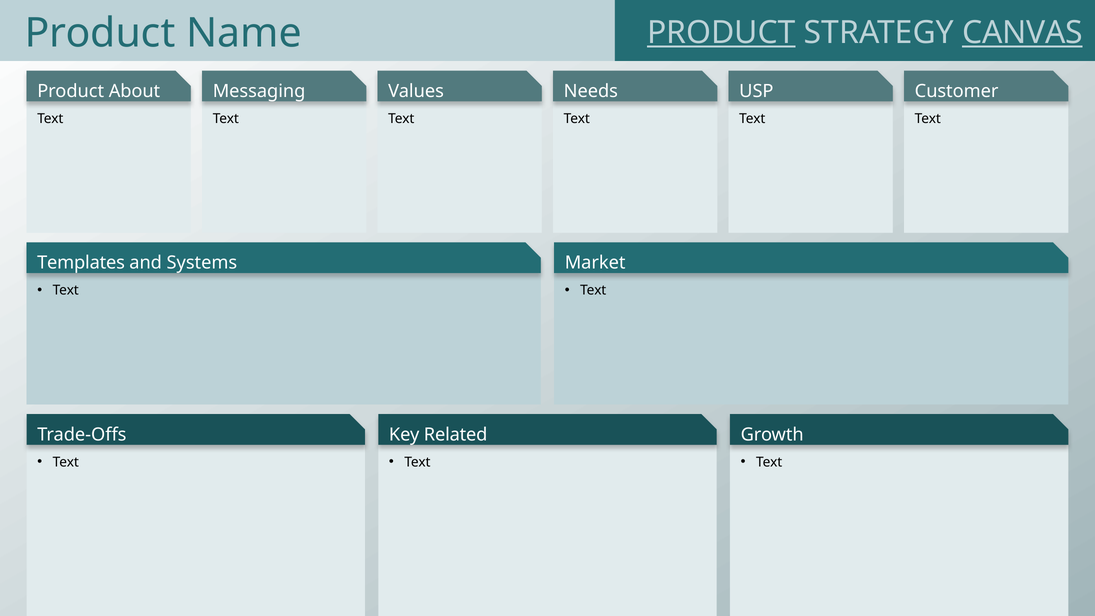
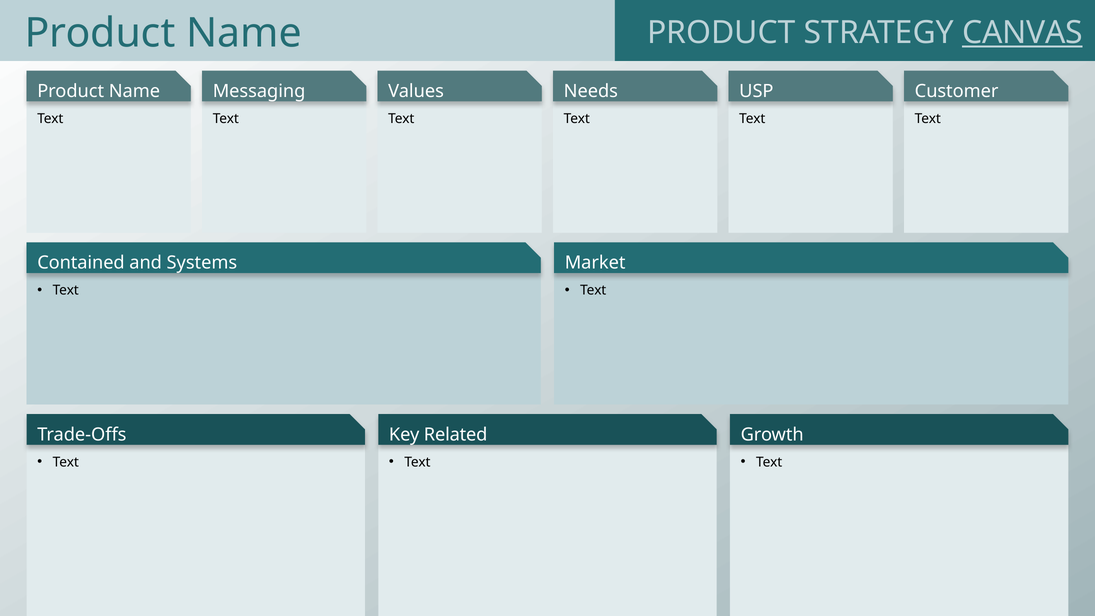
PRODUCT at (721, 33) underline: present -> none
About at (134, 91): About -> Name
Templates: Templates -> Contained
